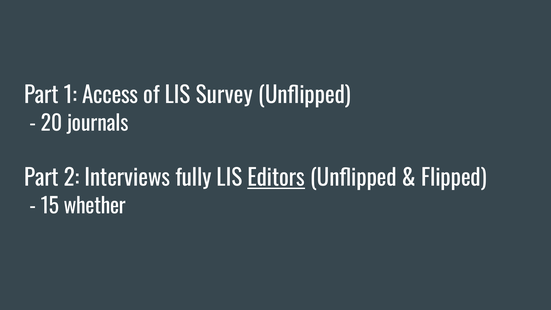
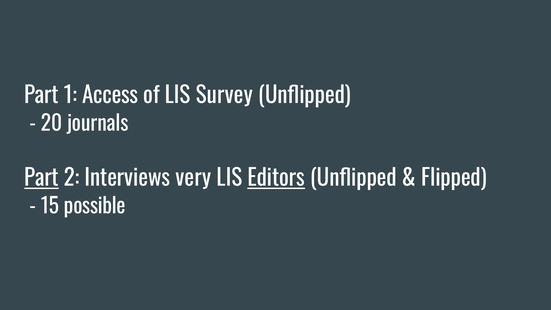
Part at (41, 178) underline: none -> present
fully: fully -> very
whether: whether -> possible
